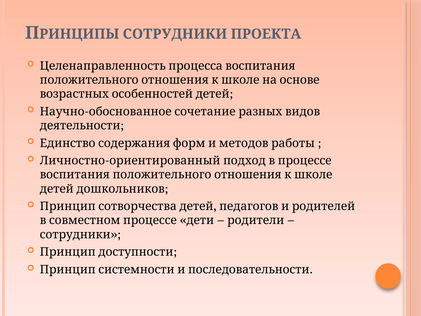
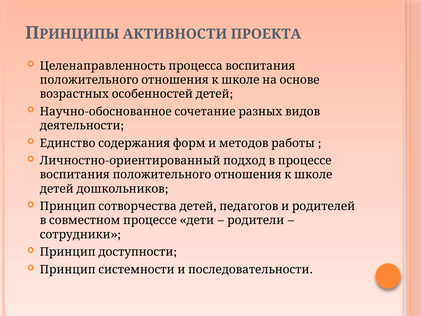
СОТРУДНИКИ at (175, 34): СОТРУДНИКИ -> АКТИВНОСТИ
